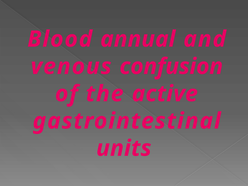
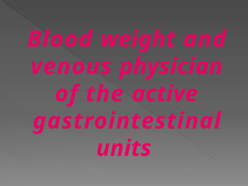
annual: annual -> weight
confusion: confusion -> physician
